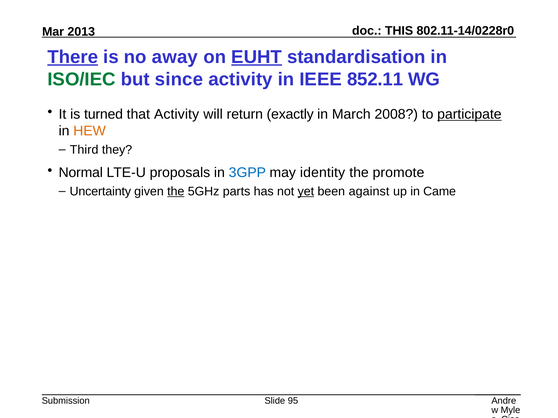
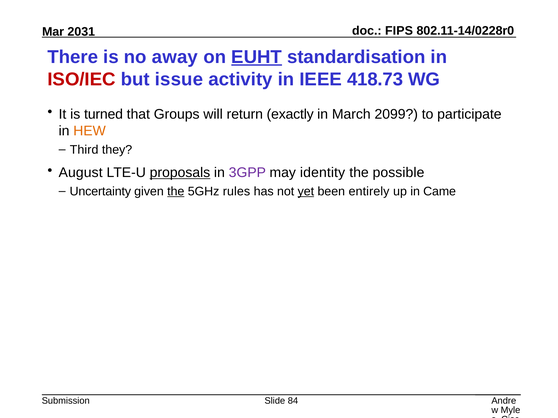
THIS: THIS -> FIPS
2013: 2013 -> 2031
There underline: present -> none
ISO/IEC colour: green -> red
since: since -> issue
852.11: 852.11 -> 418.73
that Activity: Activity -> Groups
2008: 2008 -> 2099
participate underline: present -> none
Normal: Normal -> August
proposals underline: none -> present
3GPP colour: blue -> purple
promote: promote -> possible
parts: parts -> rules
against: against -> entirely
95: 95 -> 84
